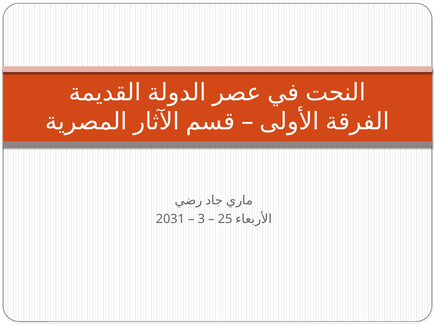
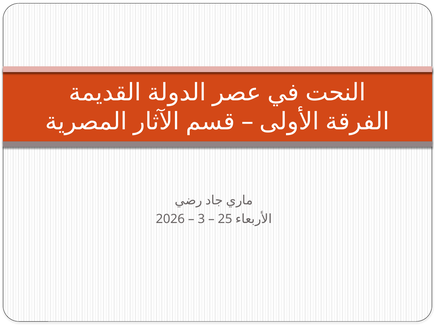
2031: 2031 -> 2026
